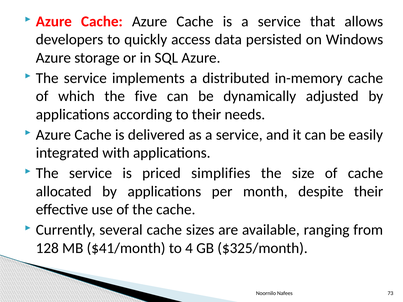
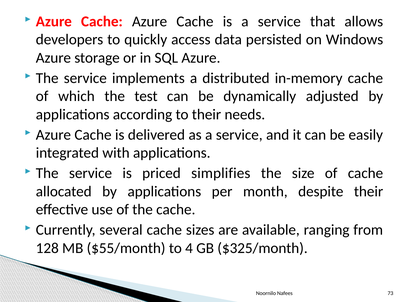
five: five -> test
$41/month: $41/month -> $55/month
